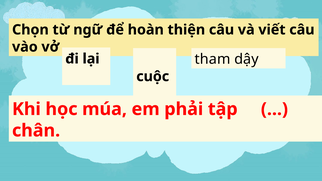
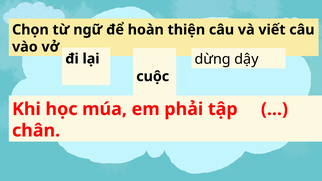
tham: tham -> dừng
